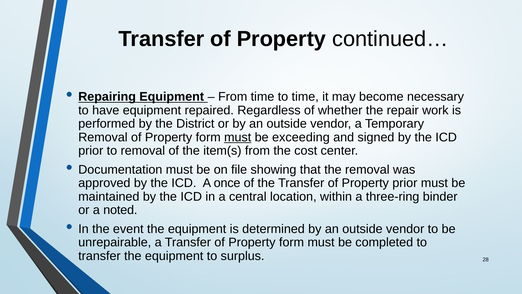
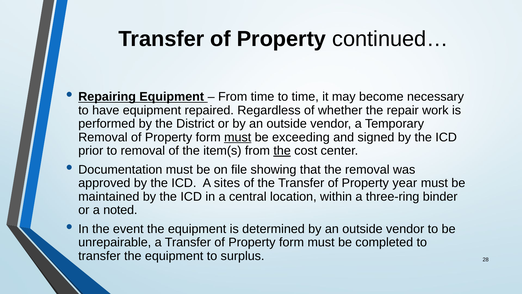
the at (282, 151) underline: none -> present
once: once -> sites
Property prior: prior -> year
